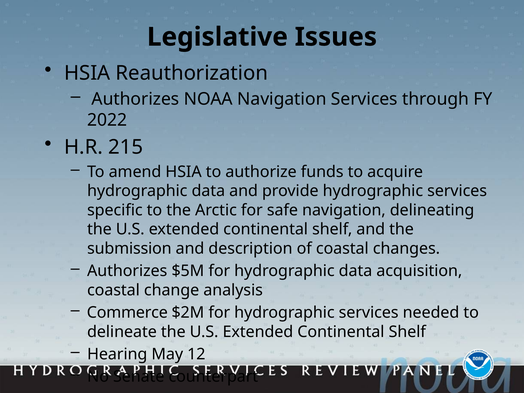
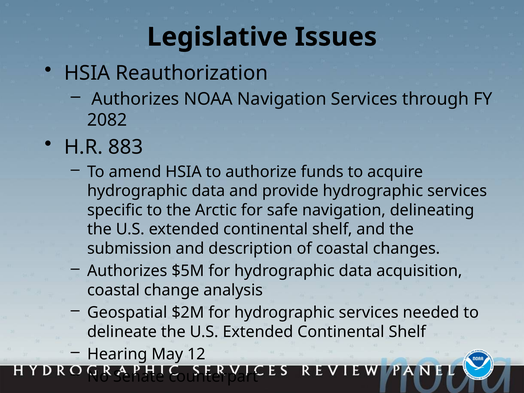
2022: 2022 -> 2082
215: 215 -> 883
Commerce: Commerce -> Geospatial
